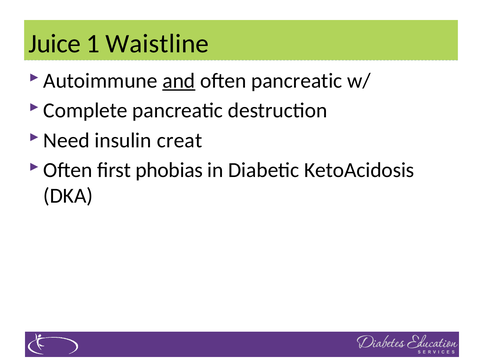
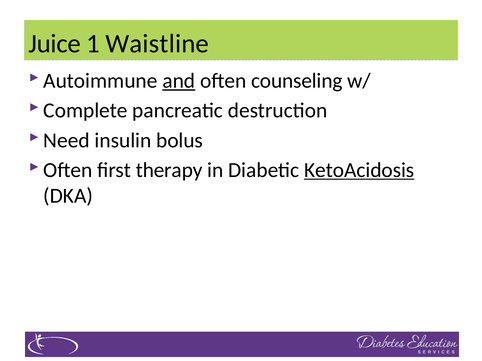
often pancreatic: pancreatic -> counseling
creat: creat -> bolus
phobias: phobias -> therapy
KetoAcidosis underline: none -> present
